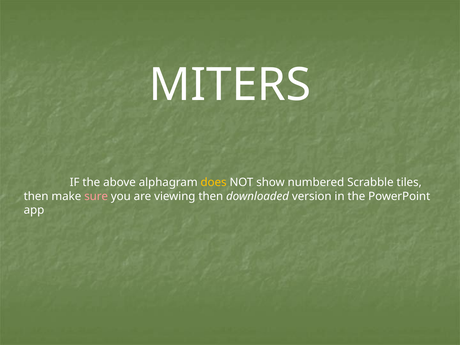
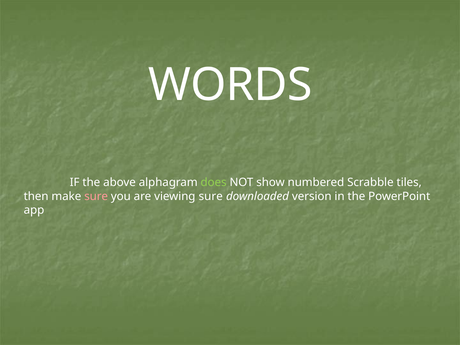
MITERS: MITERS -> WORDS
does colour: yellow -> light green
viewing then: then -> sure
